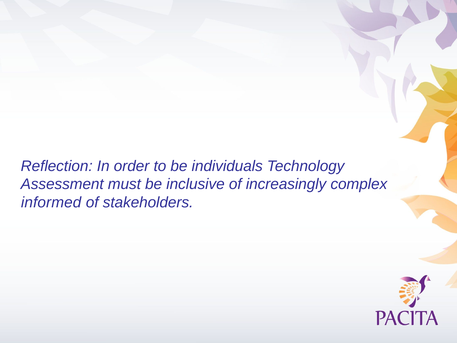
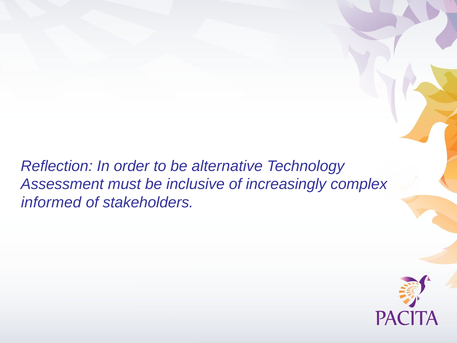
individuals: individuals -> alternative
